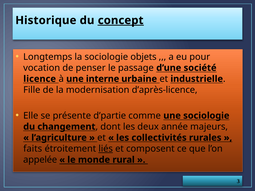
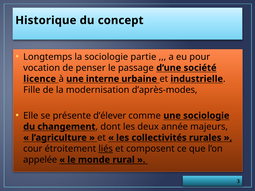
concept underline: present -> none
objets: objets -> partie
d’après-licence: d’après-licence -> d’après-modes
d’partie: d’partie -> d’élever
faits: faits -> cour
